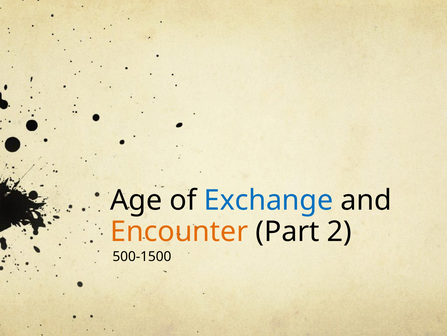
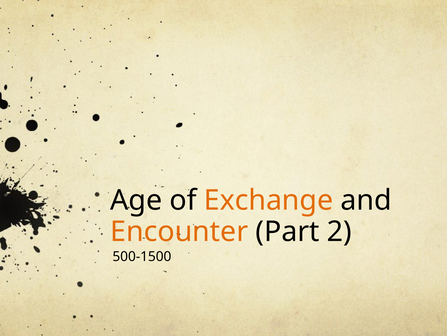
Exchange colour: blue -> orange
